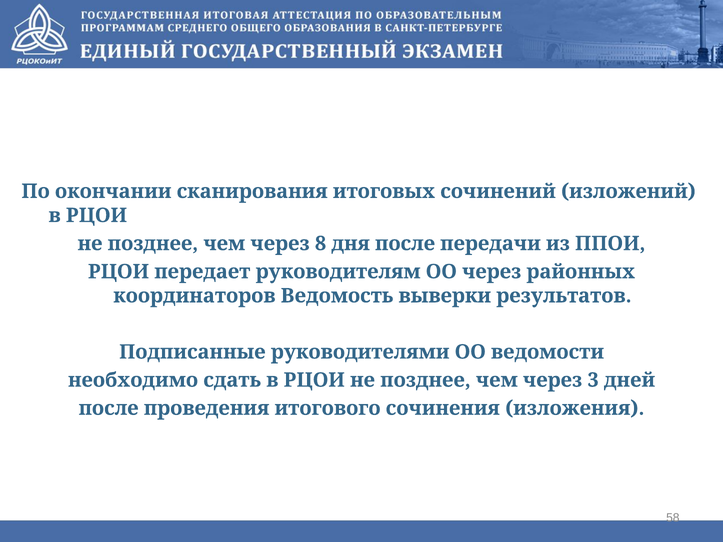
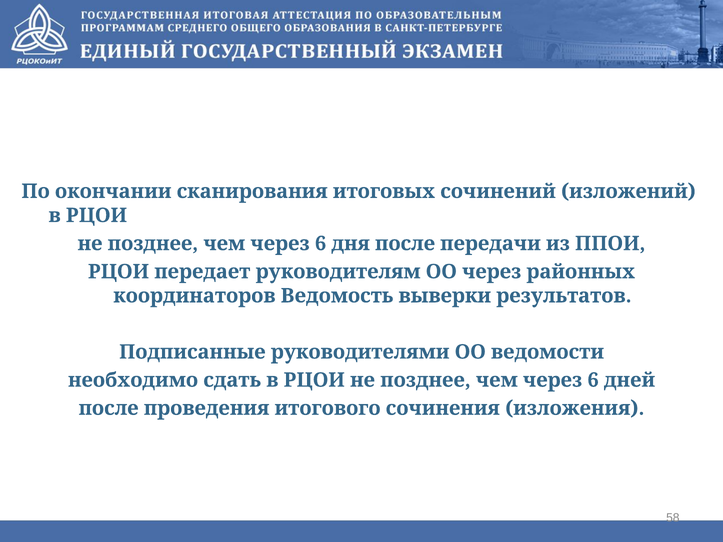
8 at (321, 244): 8 -> 6
3 at (593, 380): 3 -> 6
